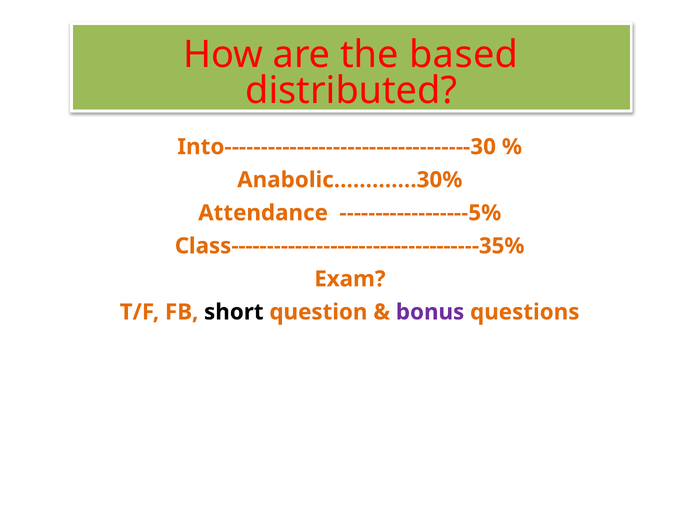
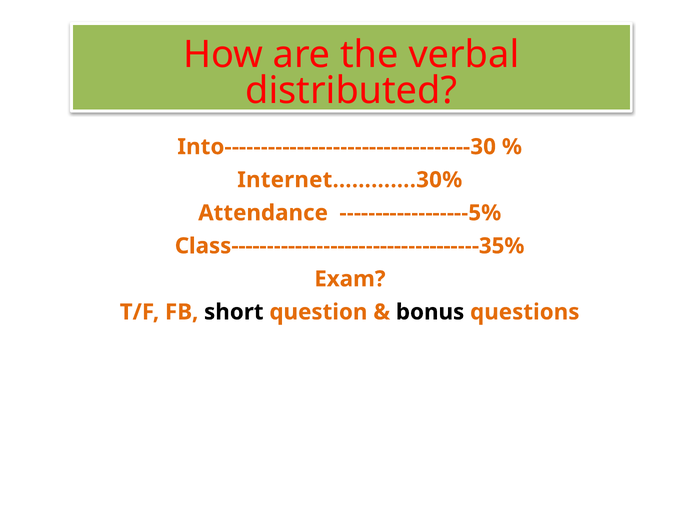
based: based -> verbal
Anabolic………….30%: Anabolic………….30% -> Internet………….30%
bonus colour: purple -> black
